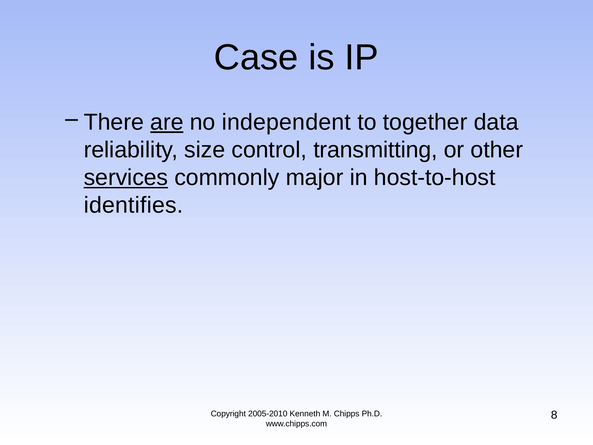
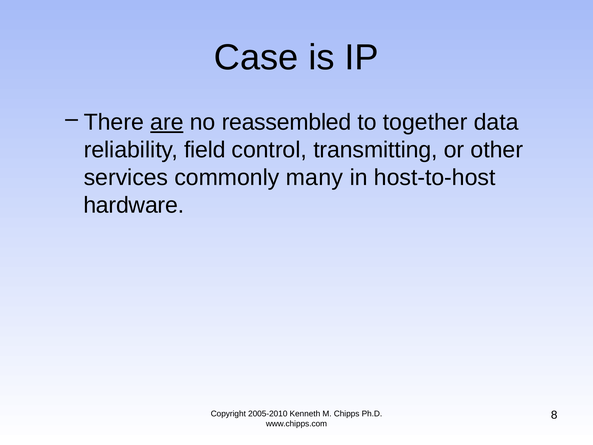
independent: independent -> reassembled
size: size -> field
services underline: present -> none
major: major -> many
identifies: identifies -> hardware
